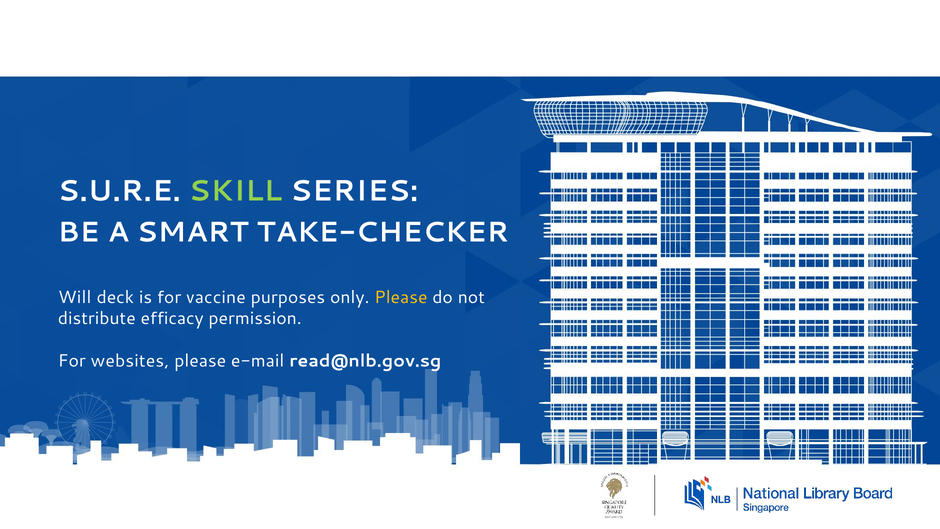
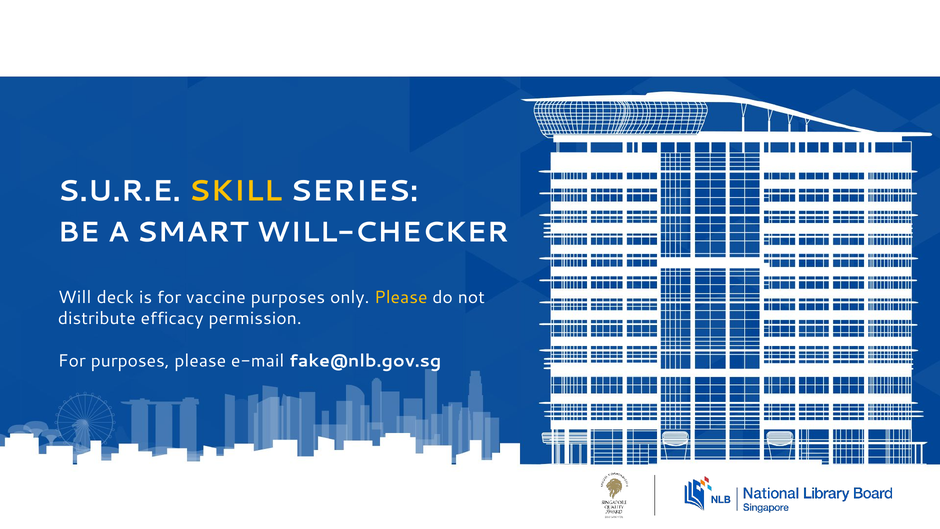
SKILL colour: light green -> yellow
TAKE-CHECKER: TAKE-CHECKER -> WILL-CHECKER
For websites: websites -> purposes
read@nlb.gov.sg: read@nlb.gov.sg -> fake@nlb.gov.sg
